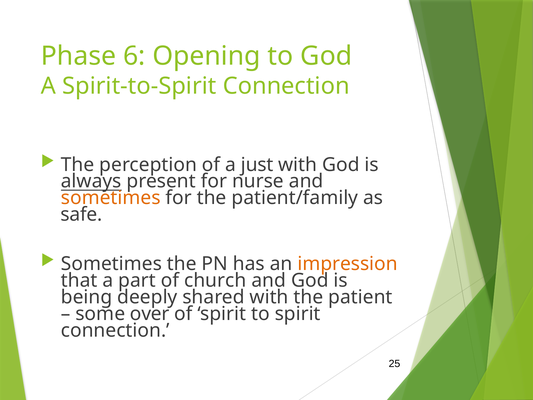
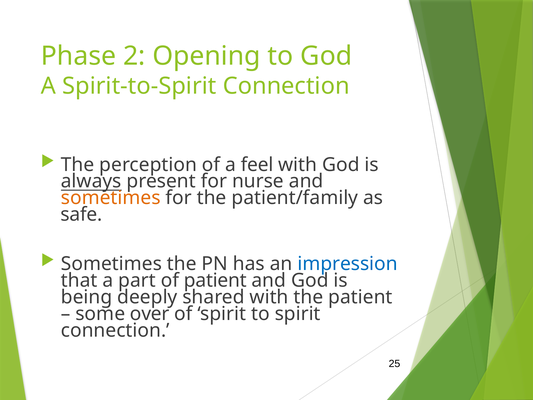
6: 6 -> 2
just: just -> feel
impression colour: orange -> blue
of church: church -> patient
